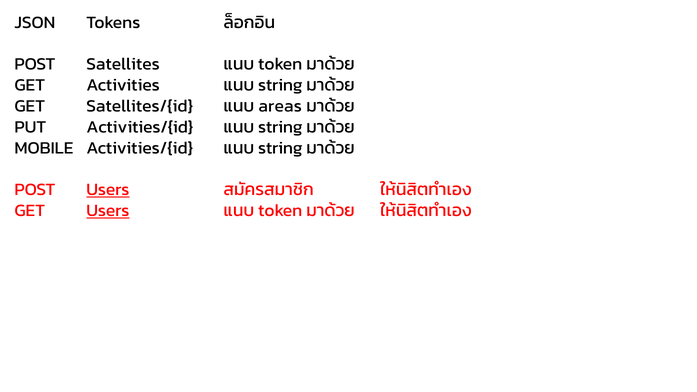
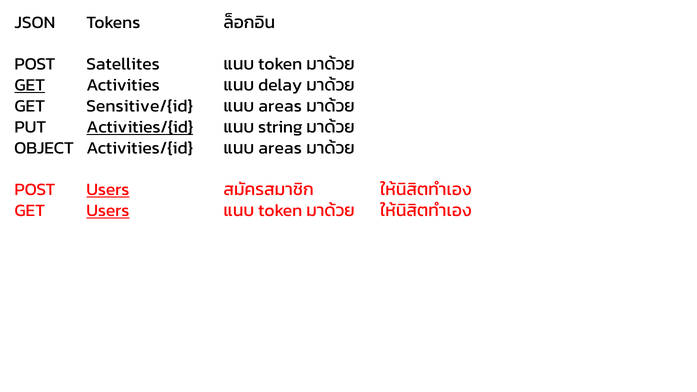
GET at (30, 85) underline: none -> present
string at (280, 85): string -> delay
Satellites/{id: Satellites/{id -> Sensitive/{id
Activities/{id at (140, 127) underline: none -> present
MOBILE: MOBILE -> OBJECT
string at (280, 148): string -> areas
